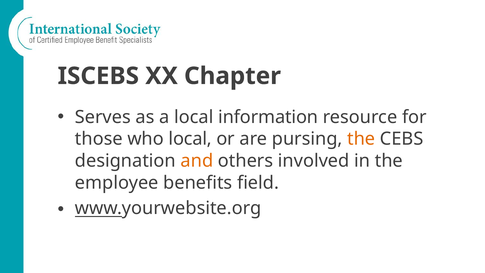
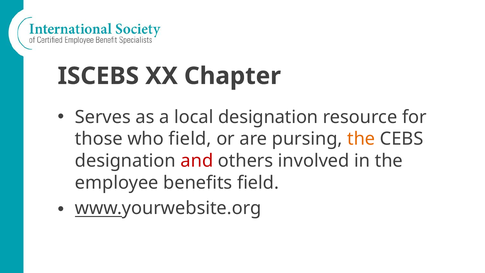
local information: information -> designation
who local: local -> field
and colour: orange -> red
